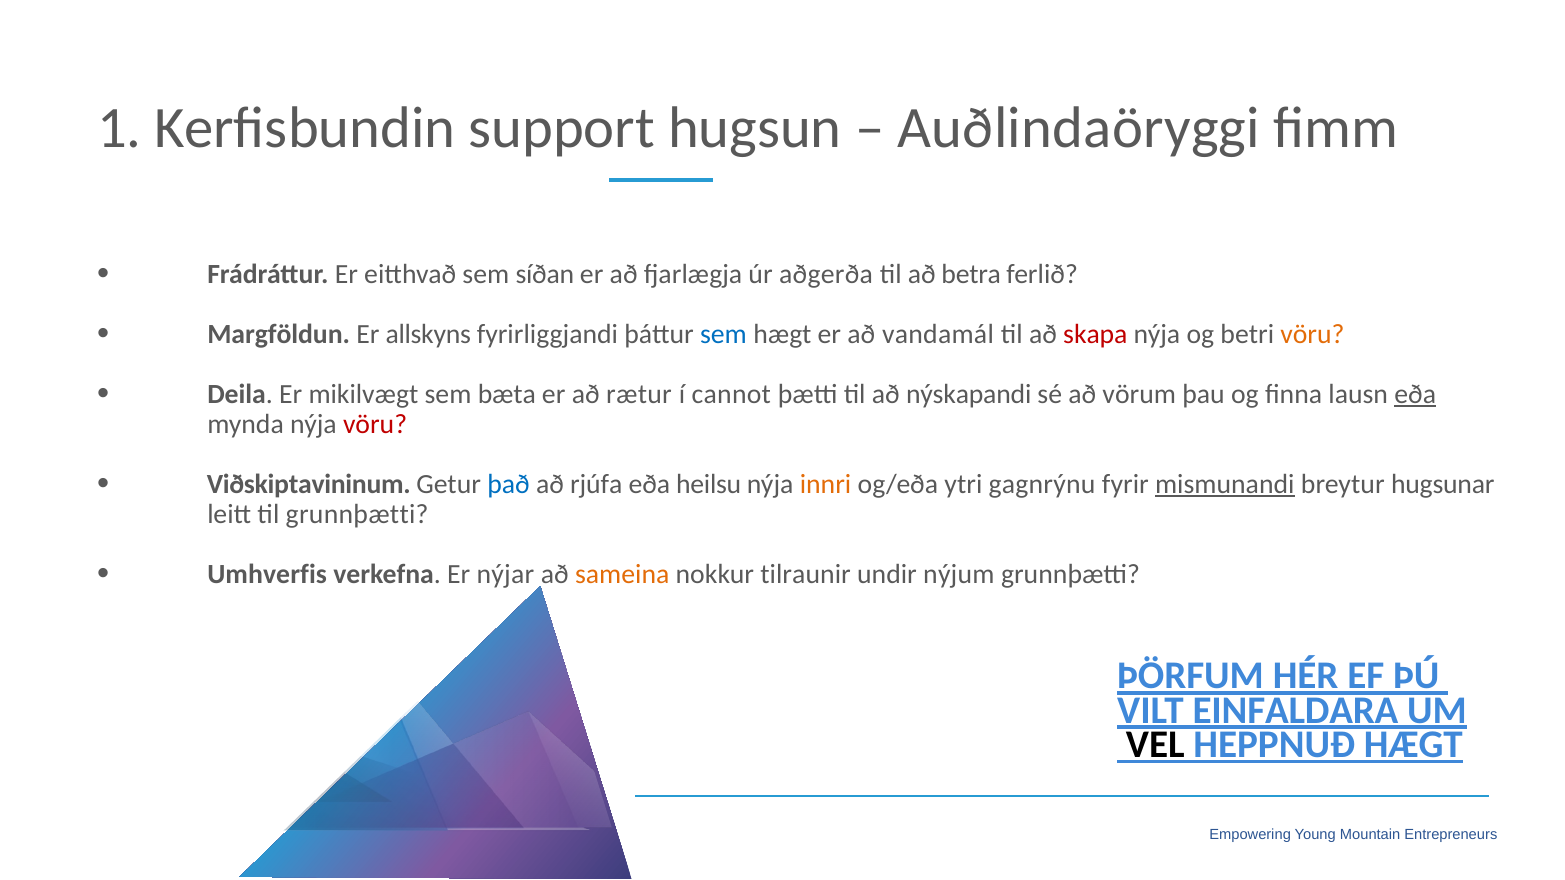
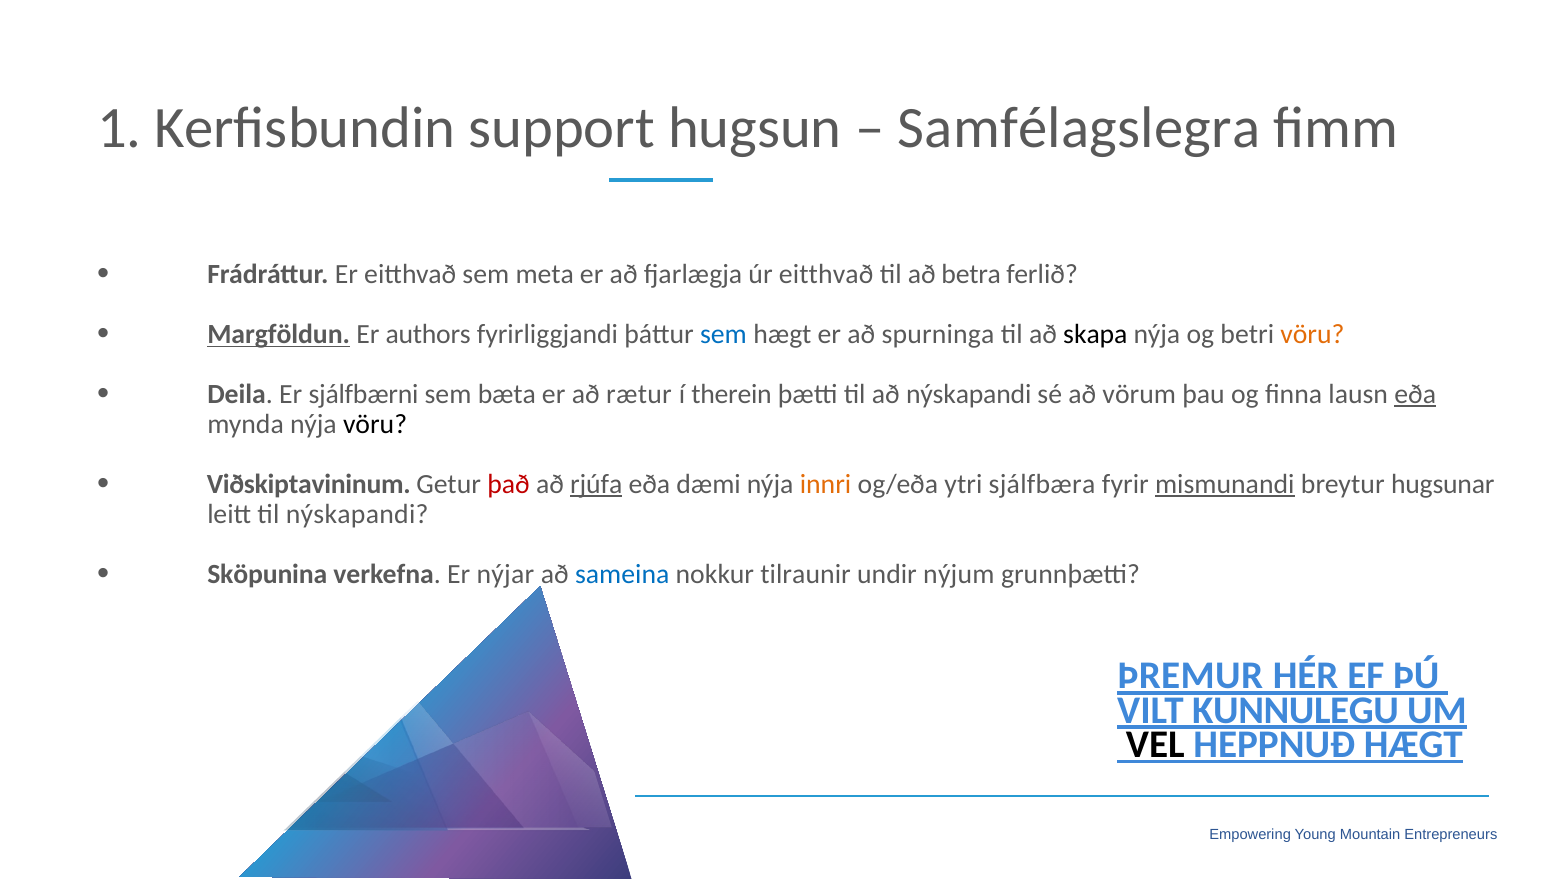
Auðlindaöryggi: Auðlindaöryggi -> Samfélagslegra
síðan: síðan -> meta
úr aðgerða: aðgerða -> eitthvað
Margföldun underline: none -> present
allskyns: allskyns -> authors
vandamál: vandamál -> spurninga
skapa colour: red -> black
mikilvægt: mikilvægt -> sjálfbærni
cannot: cannot -> therein
vöru at (375, 424) colour: red -> black
það colour: blue -> red
rjúfa underline: none -> present
heilsu: heilsu -> dæmi
gagnrýnu: gagnrýnu -> sjálfbæra
til grunnþætti: grunnþætti -> nýskapandi
Umhverfis: Umhverfis -> Sköpunina
sameina colour: orange -> blue
ÞÖRFUM: ÞÖRFUM -> ÞREMUR
EINFALDARA: EINFALDARA -> KUNNULEGU
